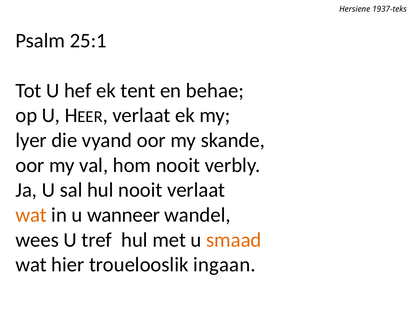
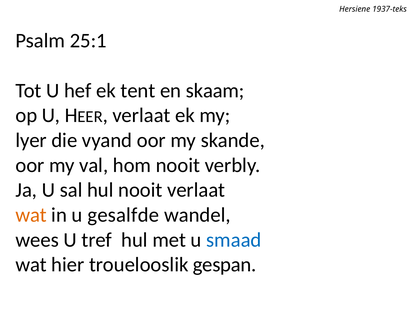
behae: behae -> skaam
wanneer: wanneer -> gesalfde
smaad colour: orange -> blue
ingaan: ingaan -> gespan
